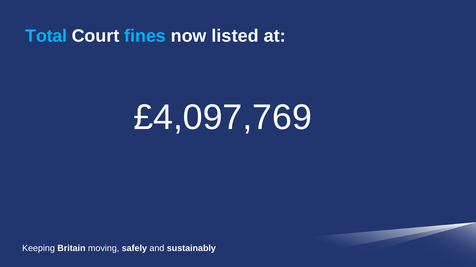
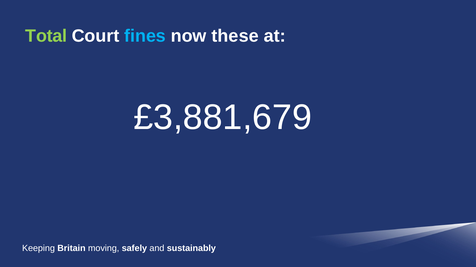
Total colour: light blue -> light green
listed: listed -> these
£4,097,769: £4,097,769 -> £3,881,679
